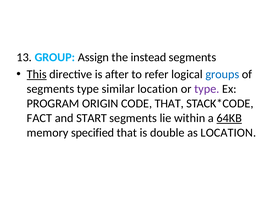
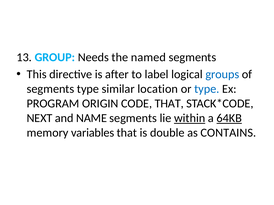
Assign: Assign -> Needs
instead: instead -> named
This underline: present -> none
refer: refer -> label
type at (207, 89) colour: purple -> blue
FACT: FACT -> NEXT
START: START -> NAME
within underline: none -> present
specified: specified -> variables
as LOCATION: LOCATION -> CONTAINS
